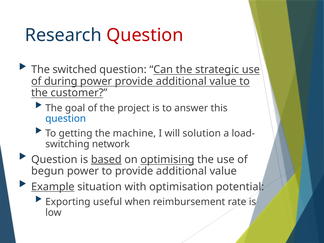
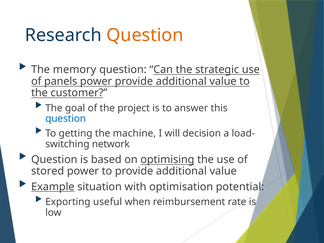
Question at (145, 35) colour: red -> orange
switched: switched -> memory
during: during -> panels
solution: solution -> decision
based underline: present -> none
begun: begun -> stored
